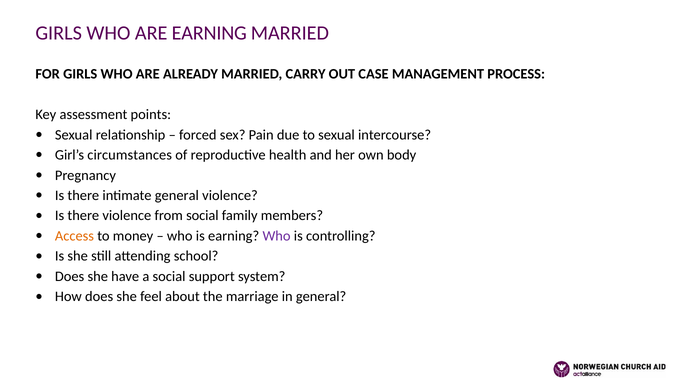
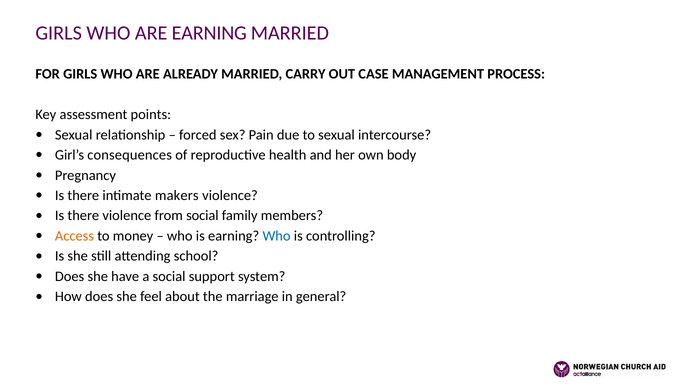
circumstances: circumstances -> consequences
intimate general: general -> makers
Who at (277, 236) colour: purple -> blue
